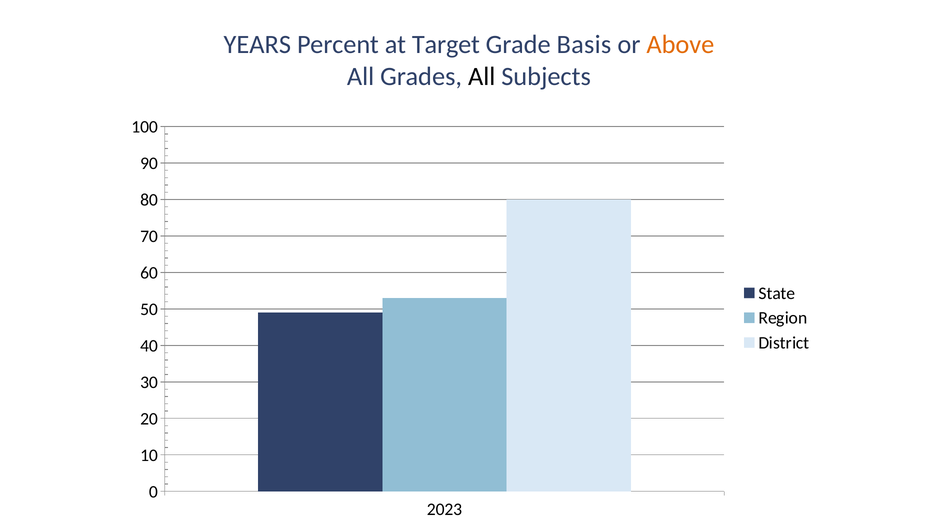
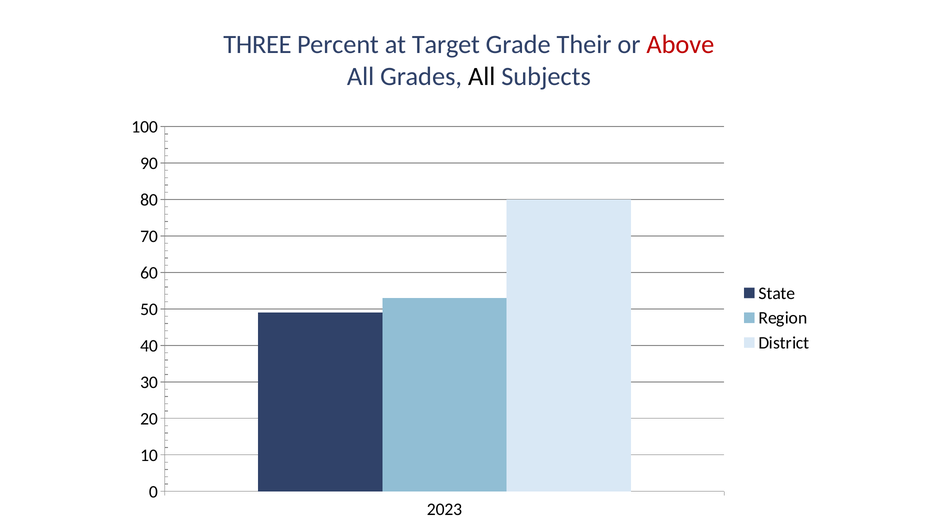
YEARS: YEARS -> THREE
Basis: Basis -> Their
Above colour: orange -> red
